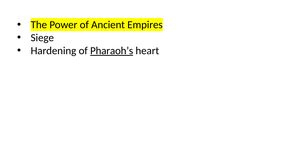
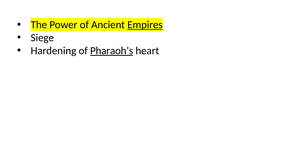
Empires underline: none -> present
